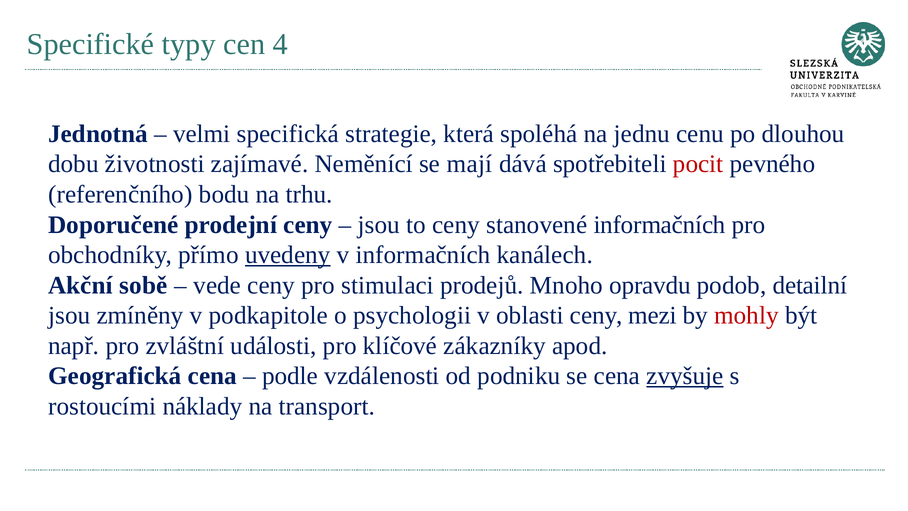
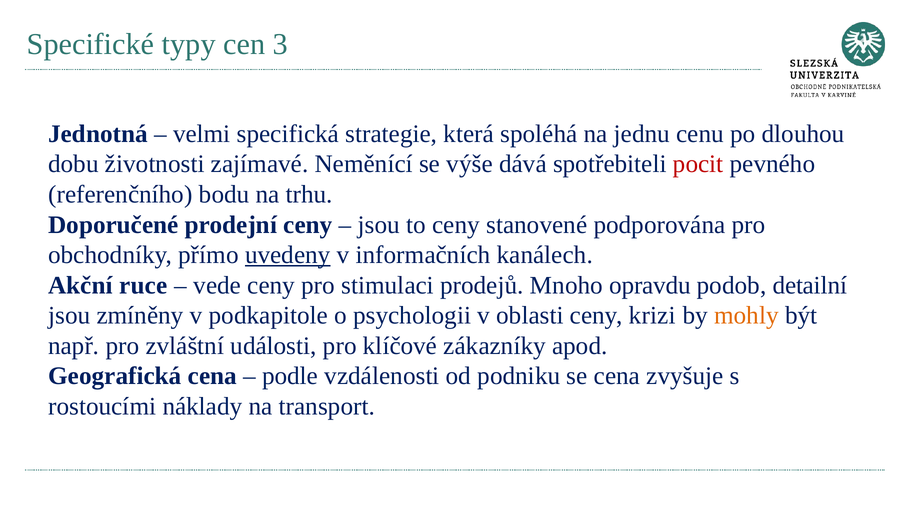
4: 4 -> 3
mají: mají -> výše
stanovené informačních: informačních -> podporována
sobě: sobě -> ruce
mezi: mezi -> krizi
mohly colour: red -> orange
zvyšuje underline: present -> none
